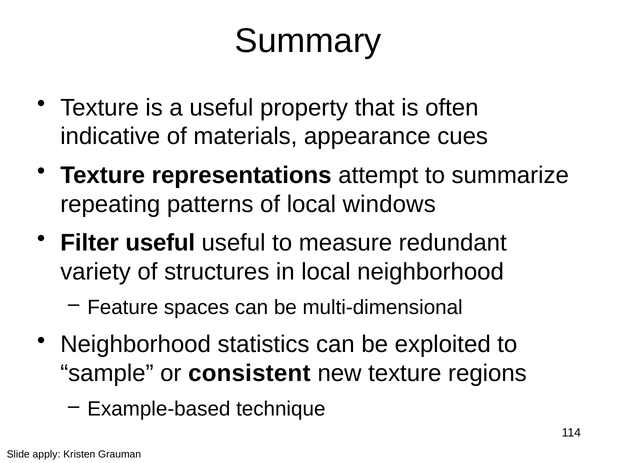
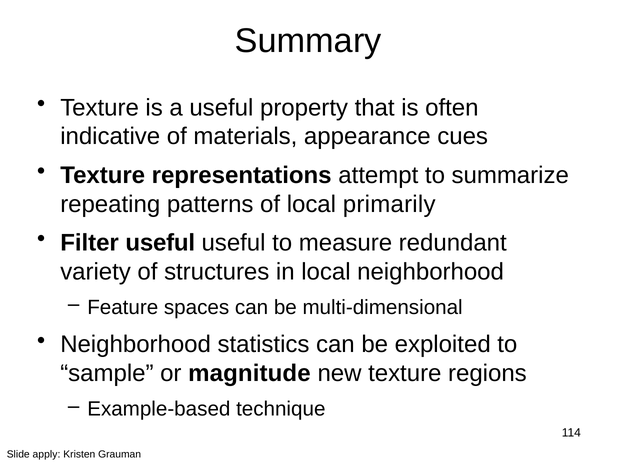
windows: windows -> primarily
consistent: consistent -> magnitude
